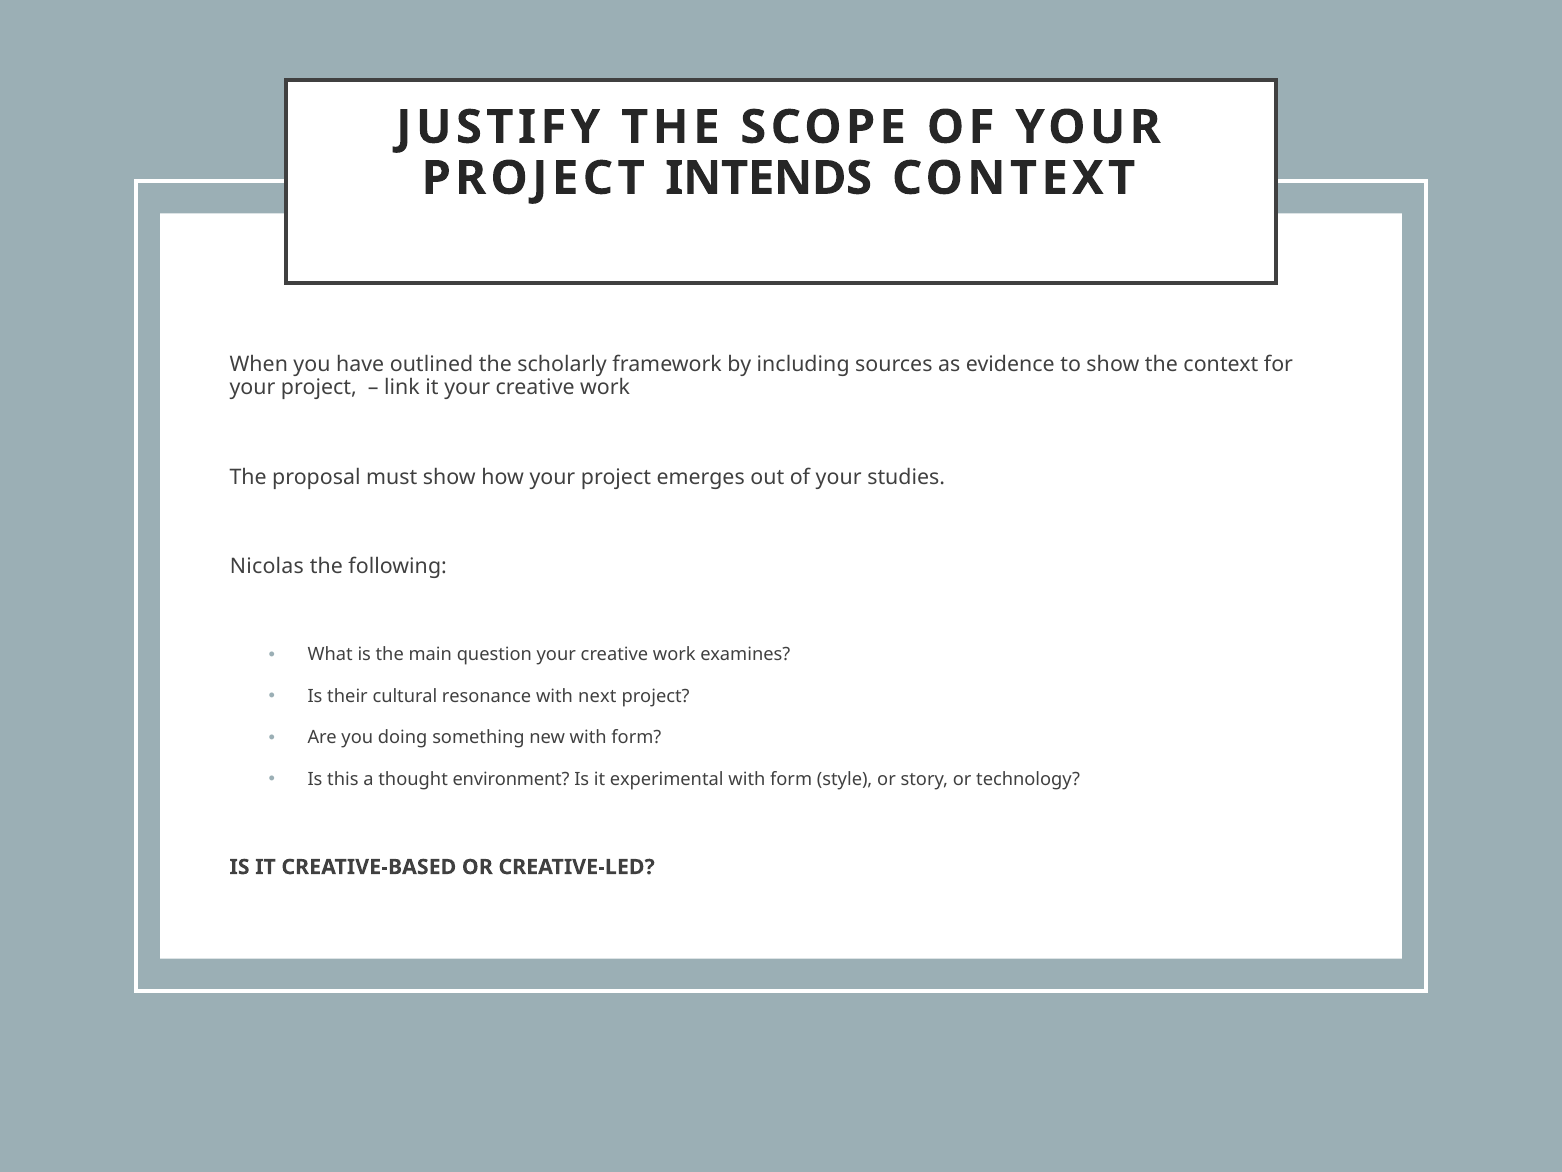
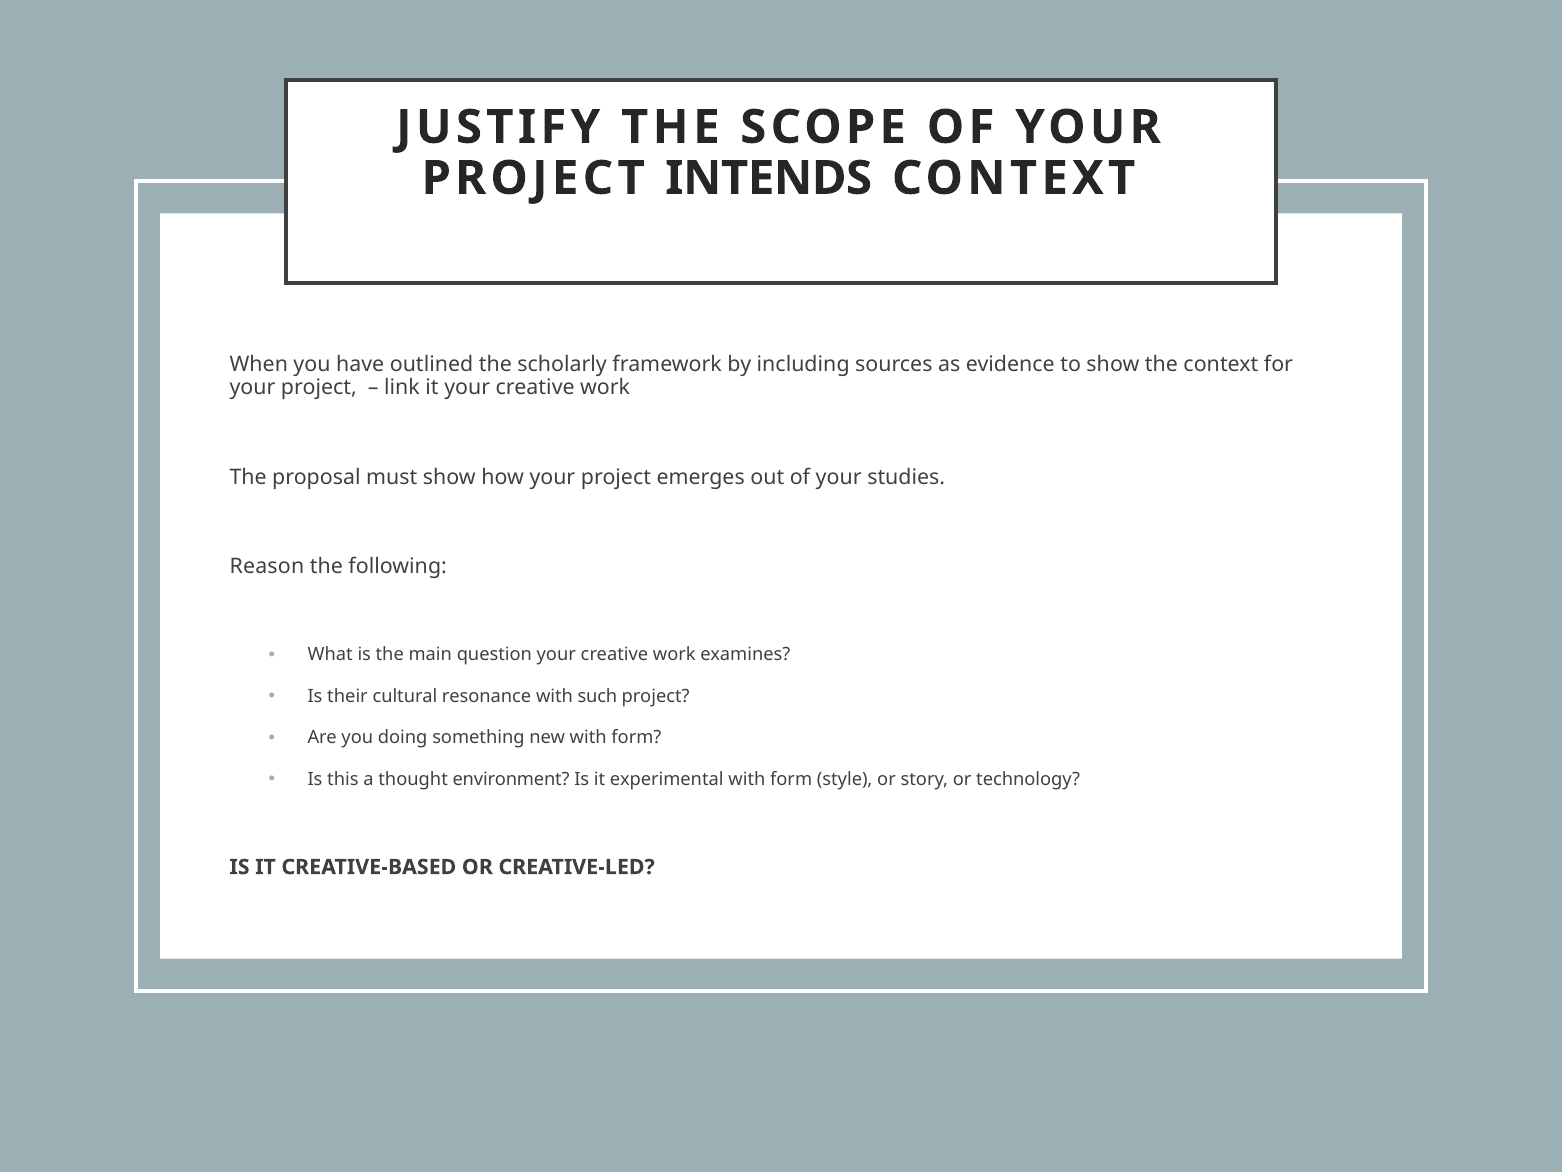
Nicolas: Nicolas -> Reason
next: next -> such
